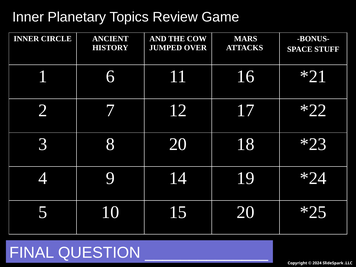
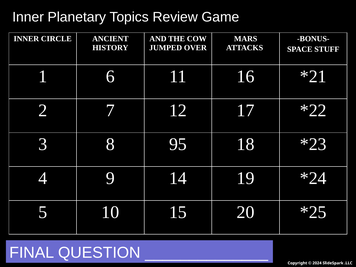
8 20: 20 -> 95
